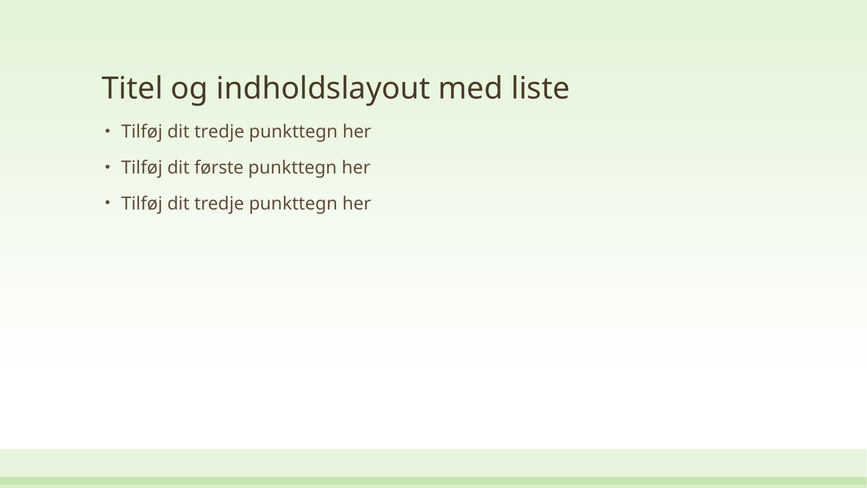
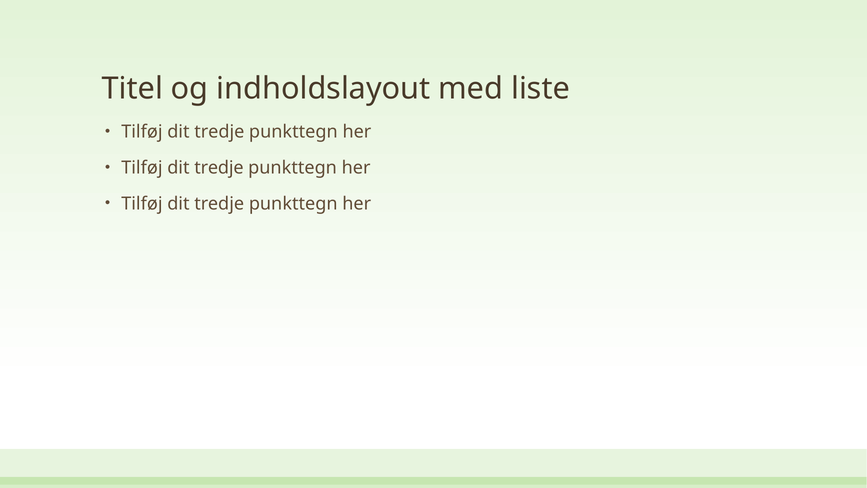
første at (219, 168): første -> tredje
